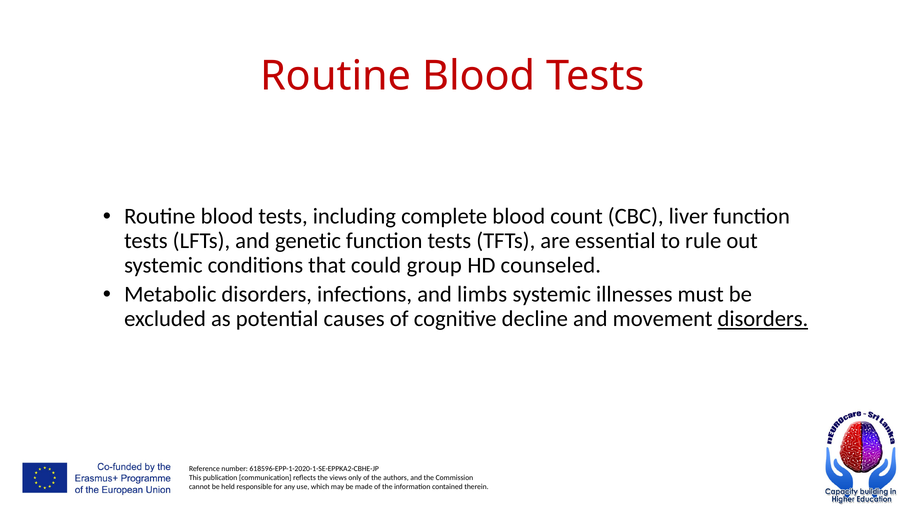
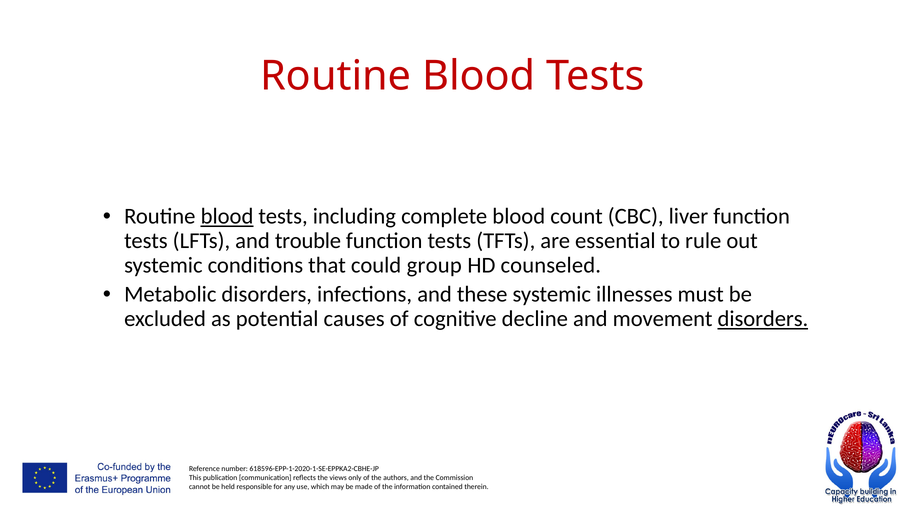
blood at (227, 217) underline: none -> present
genetic: genetic -> trouble
limbs: limbs -> these
